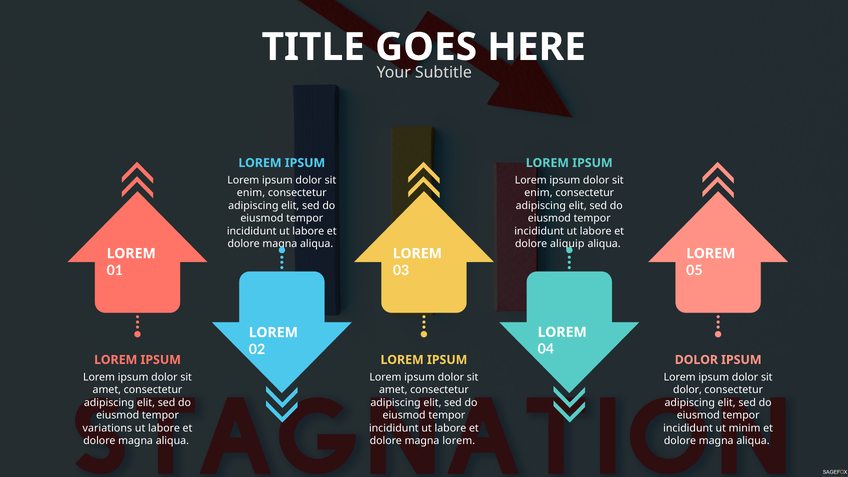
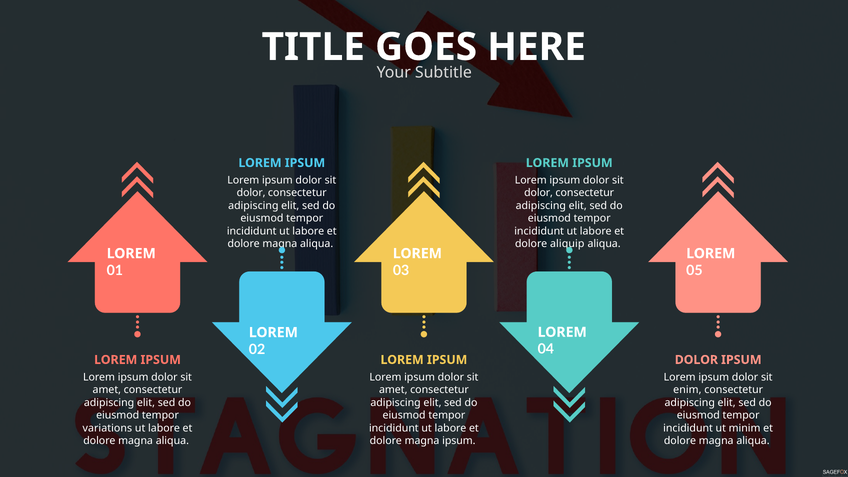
enim at (251, 193): enim -> dolor
enim at (538, 193): enim -> dolor
dolor at (687, 390): dolor -> enim
magna lorem: lorem -> ipsum
